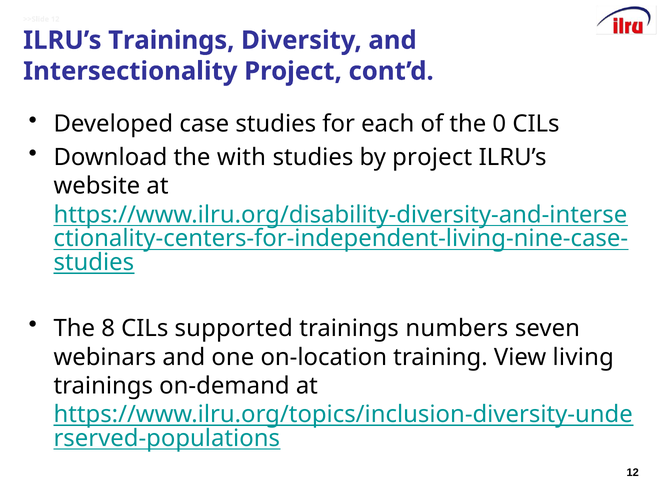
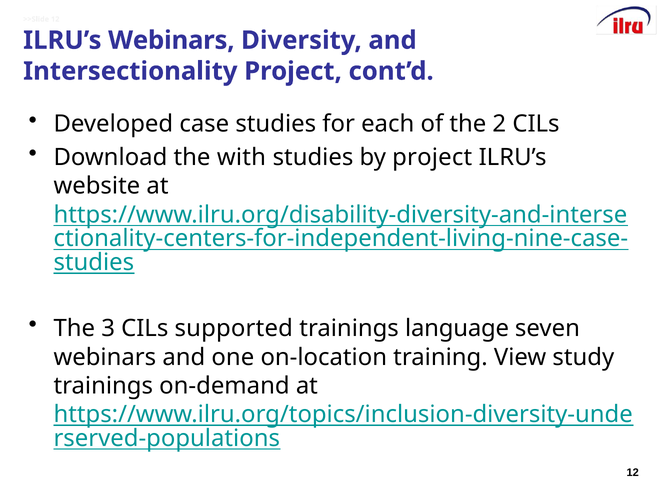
ILRU’s Trainings: Trainings -> Webinars
0: 0 -> 2
8: 8 -> 3
numbers: numbers -> language
living: living -> study
